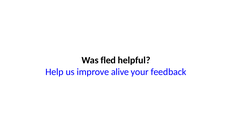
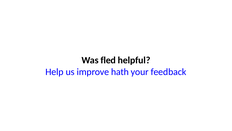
alive: alive -> hath
